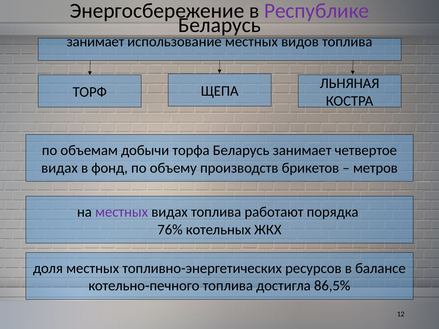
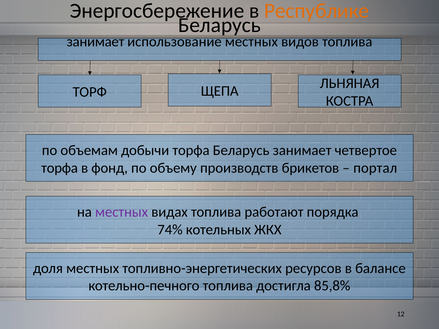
Республике colour: purple -> orange
видах at (60, 168): видах -> торфа
метров: метров -> портал
76%: 76% -> 74%
86,5%: 86,5% -> 85,8%
